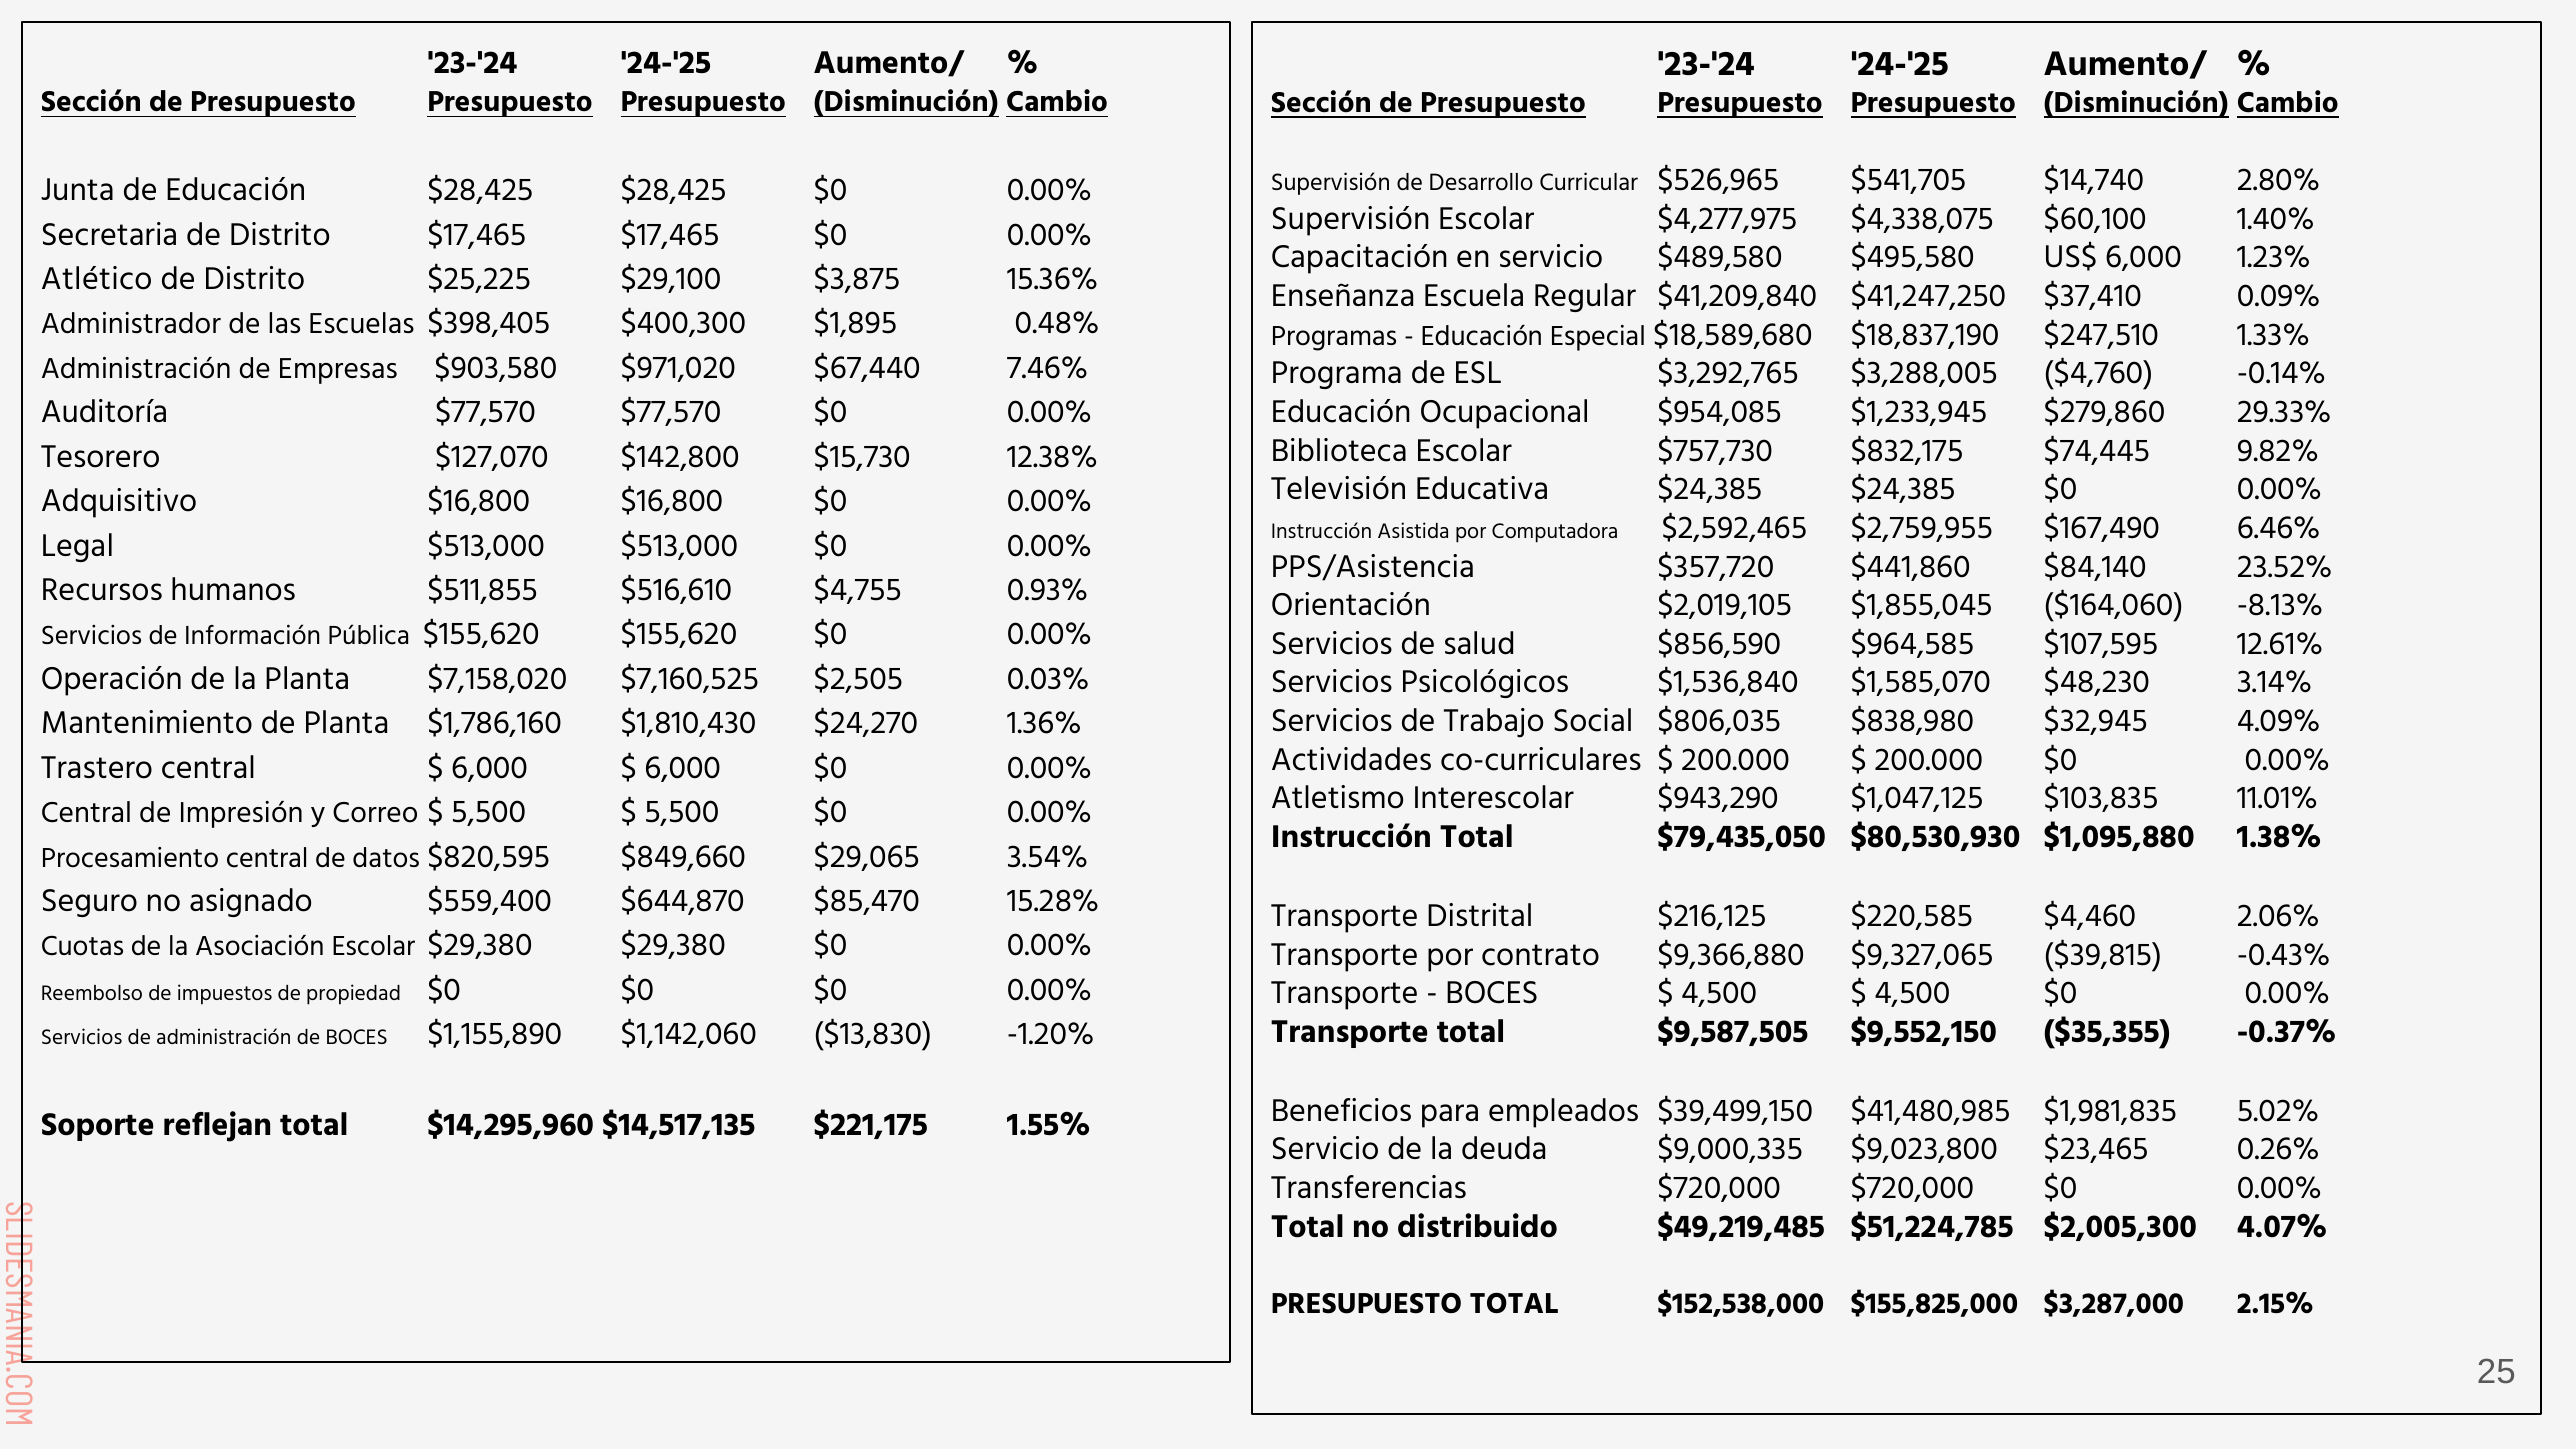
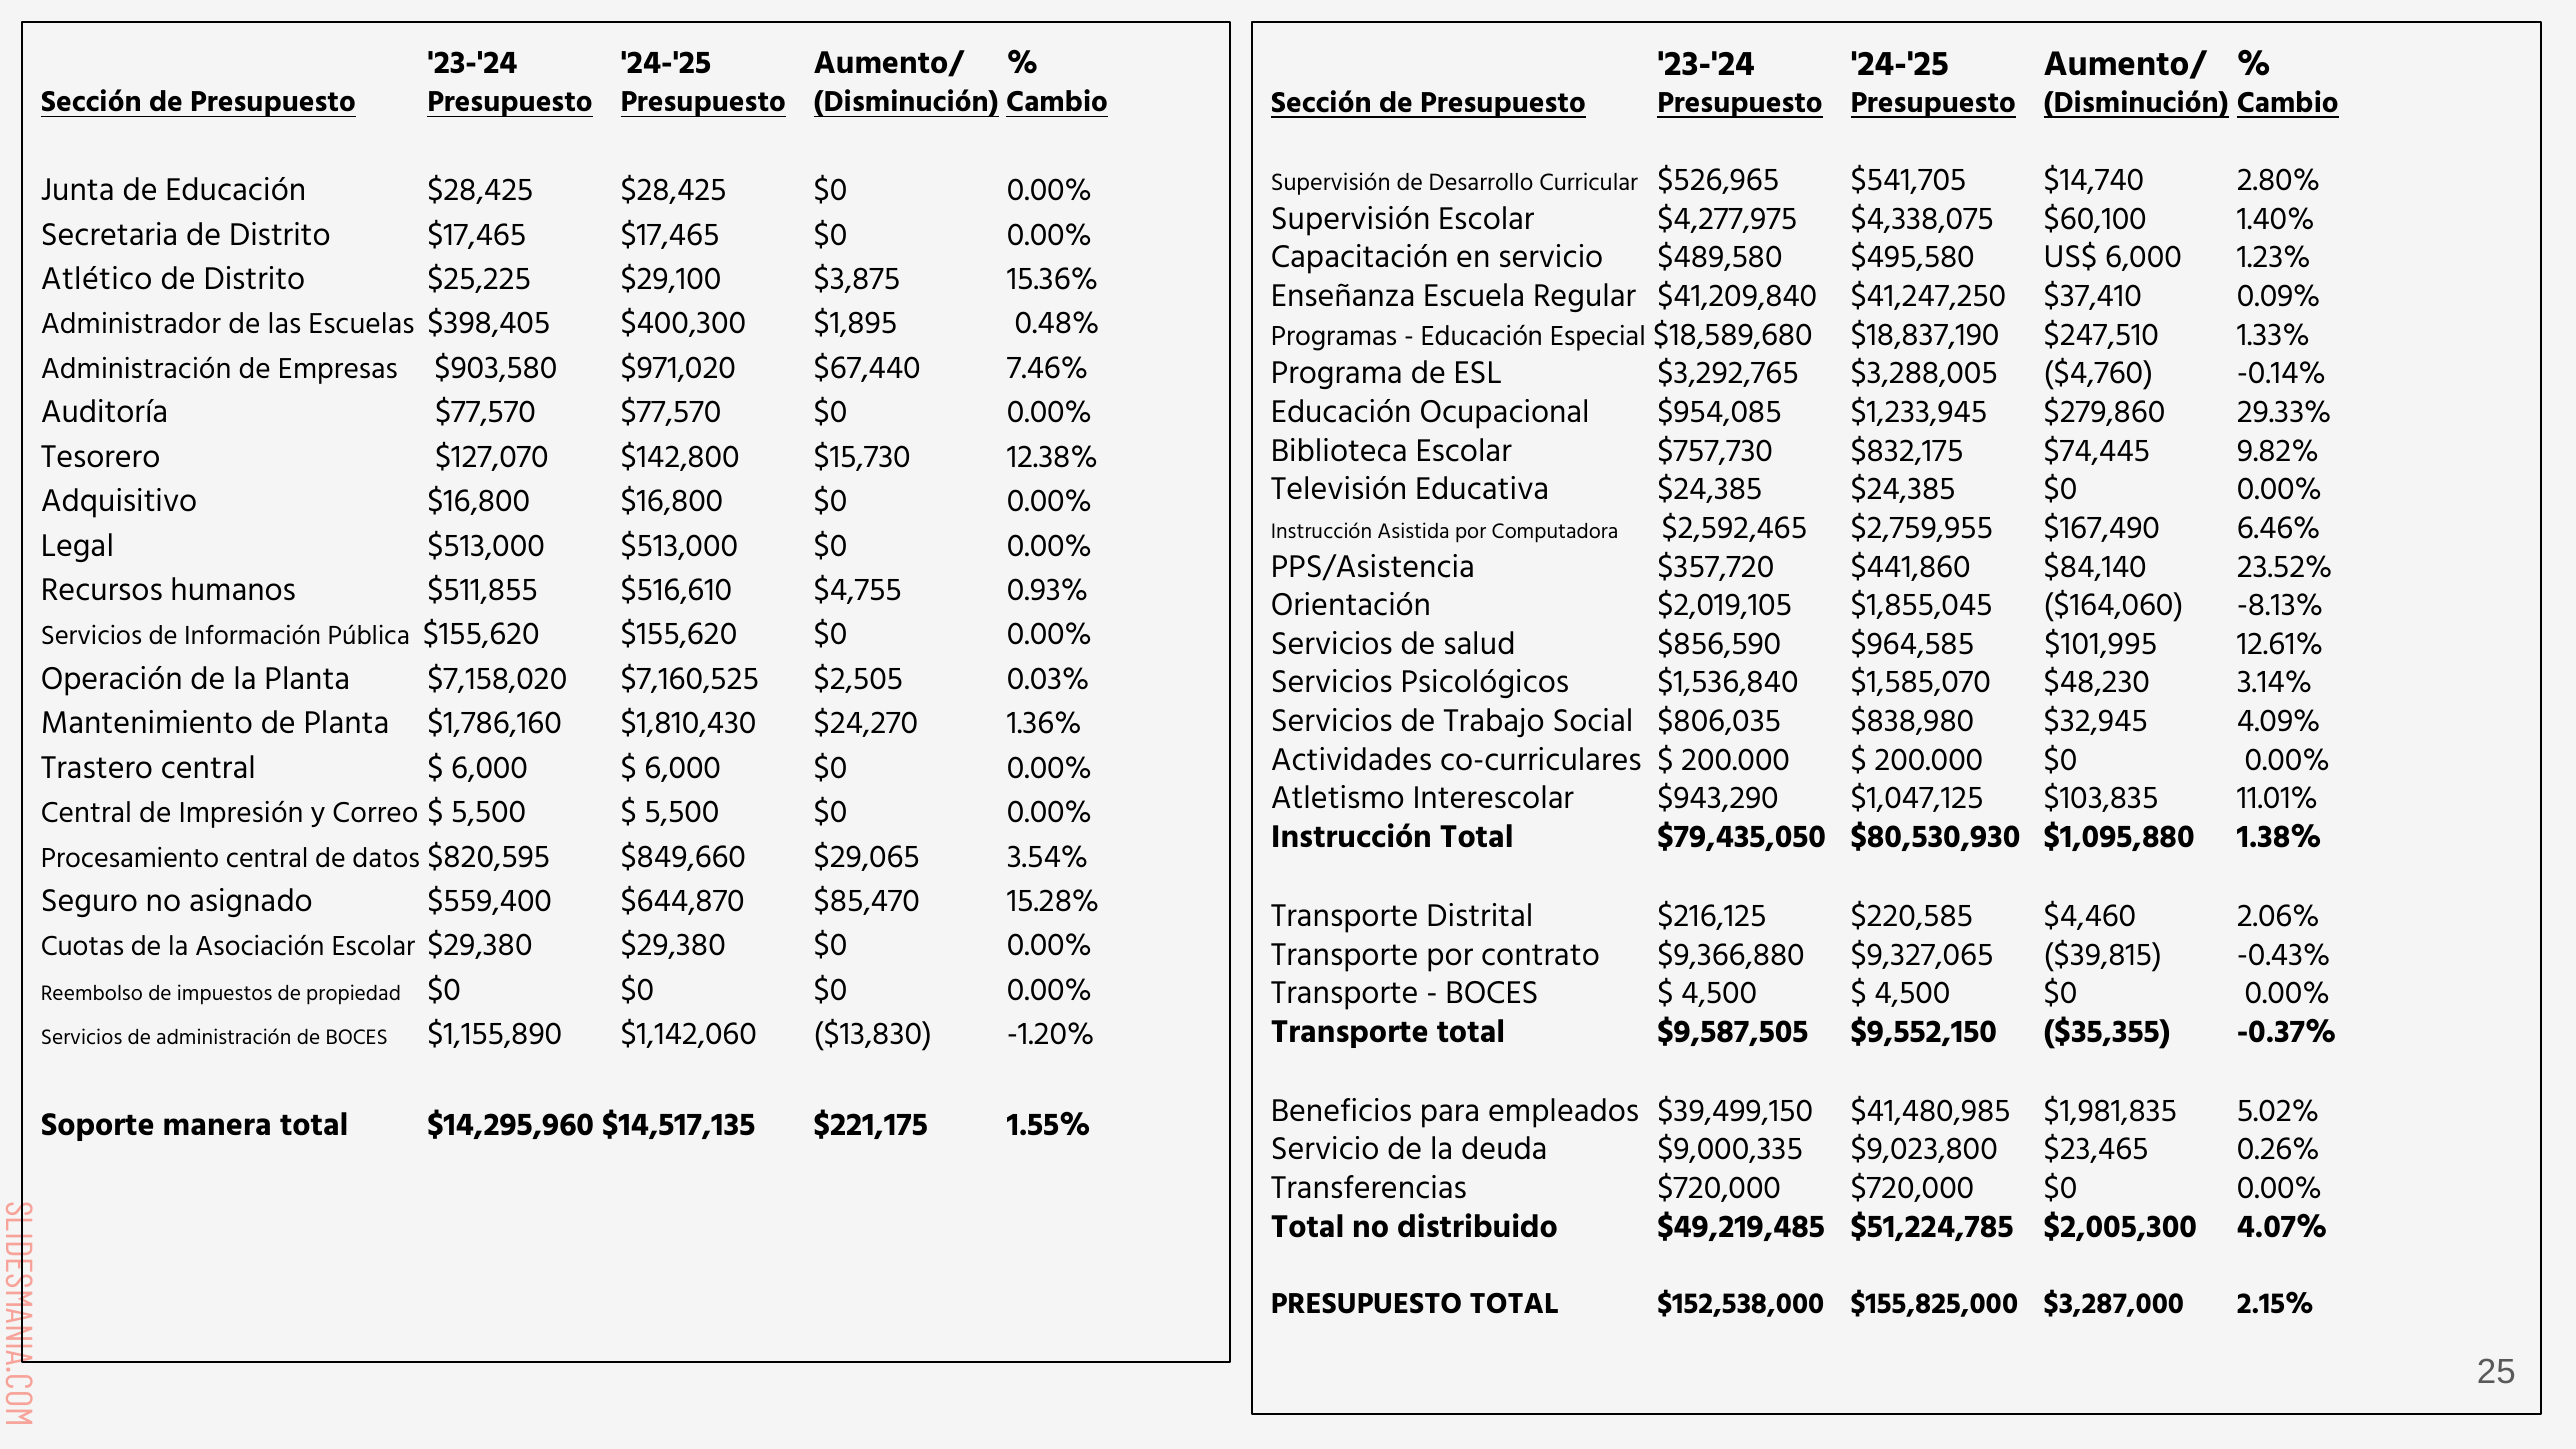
$107,595: $107,595 -> $101,995
reflejan: reflejan -> manera
